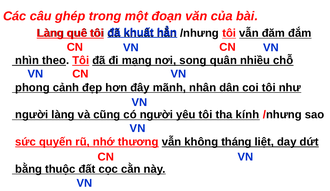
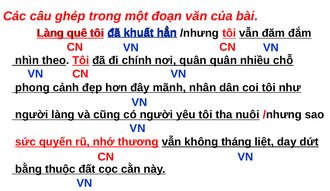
mạng: mạng -> chính
nơi song: song -> quân
kính: kính -> nuôi
